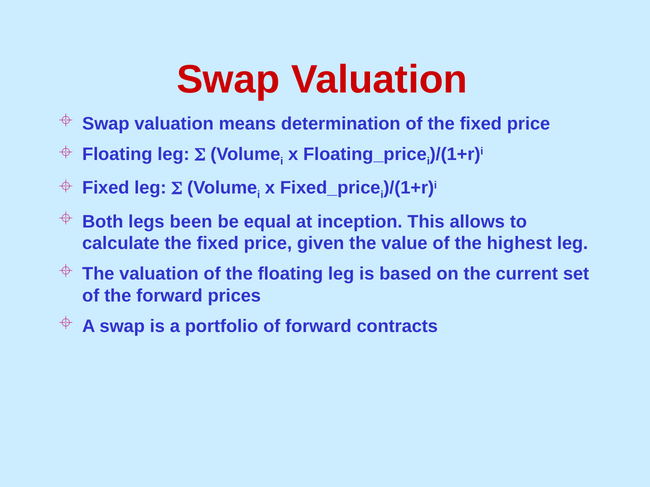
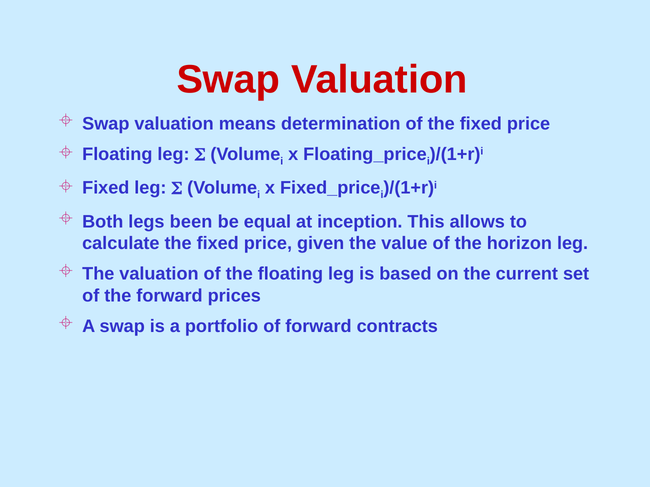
highest: highest -> horizon
